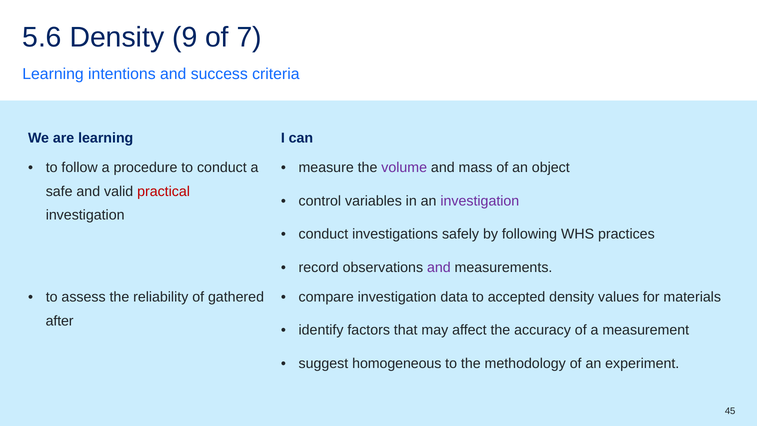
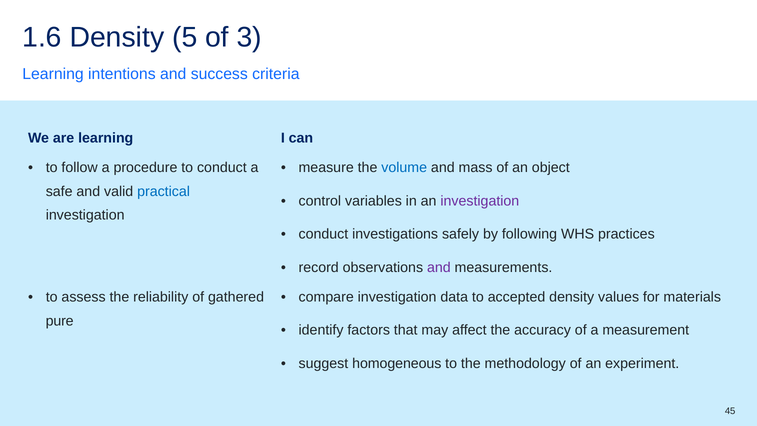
5.6: 5.6 -> 1.6
9: 9 -> 5
7: 7 -> 3
volume colour: purple -> blue
practical colour: red -> blue
after: after -> pure
